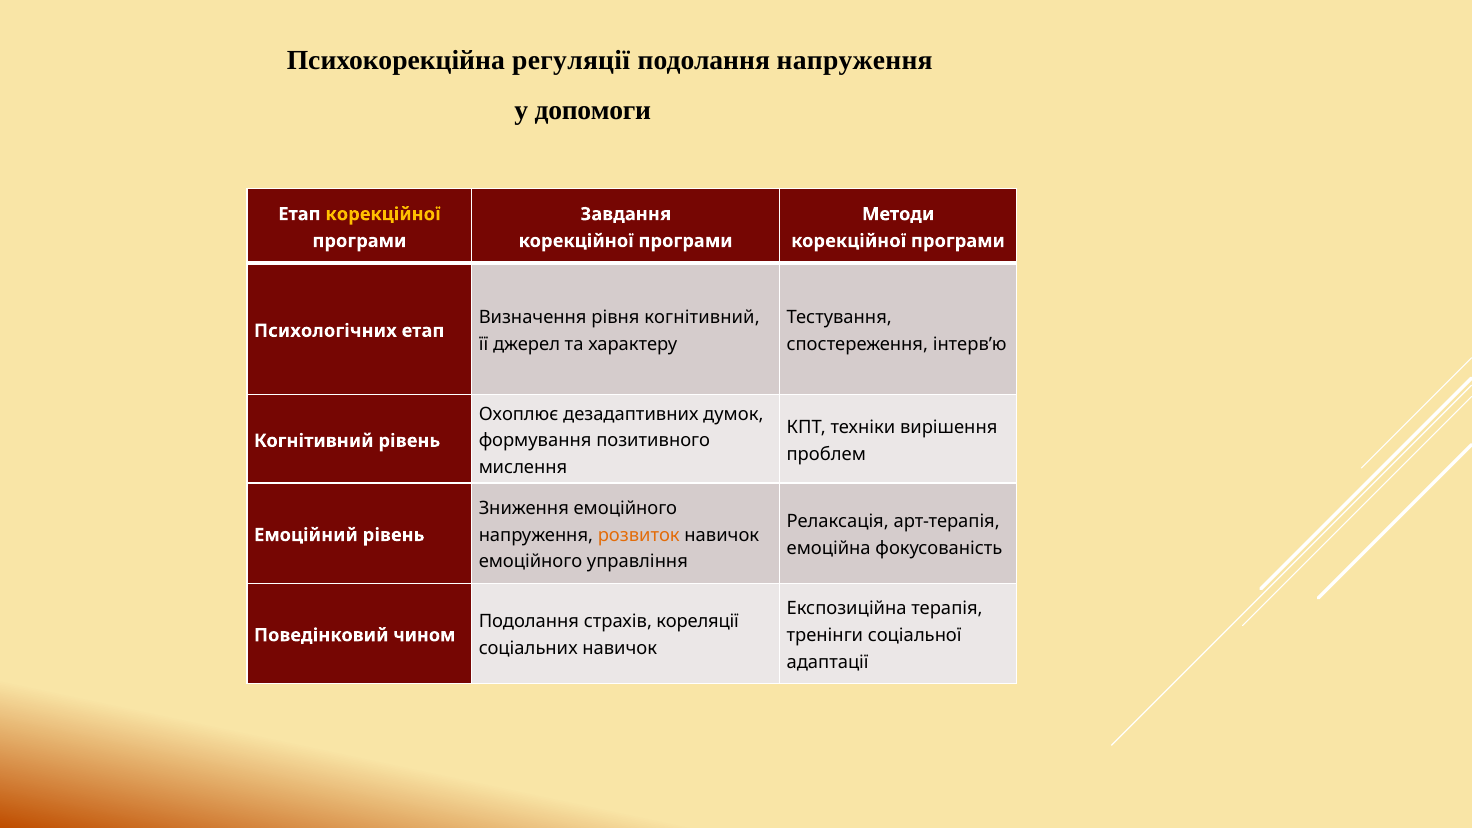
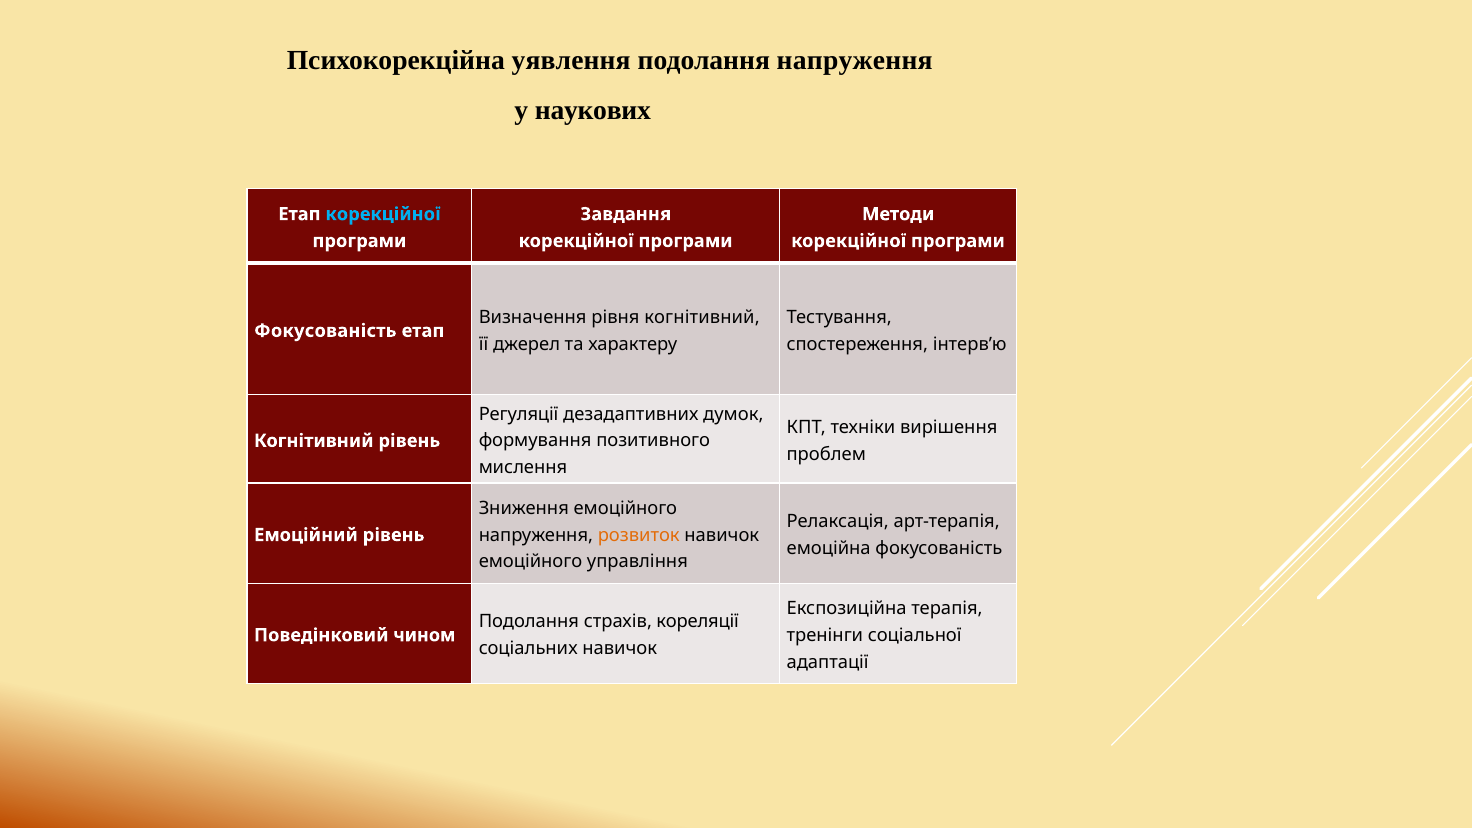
регуляції: регуляції -> уявлення
допомоги: допомоги -> наукових
корекційної at (383, 214) colour: yellow -> light blue
Психологічних at (325, 331): Психологічних -> Фокусованість
Охоплює: Охоплює -> Регуляції
